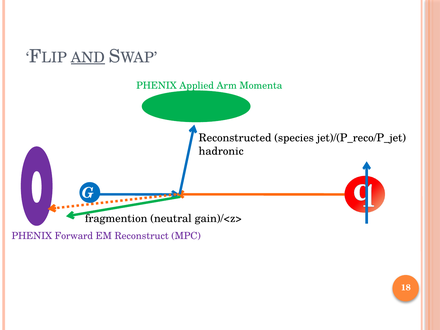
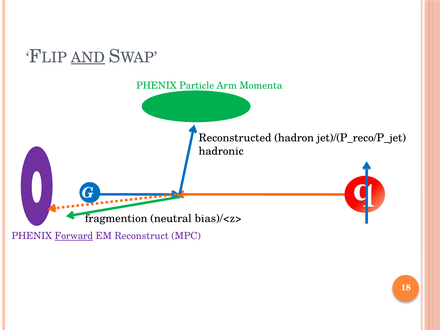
Applied: Applied -> Particle
species: species -> hadron
gain)/<z>: gain)/<z> -> bias)/<z>
Forward underline: none -> present
